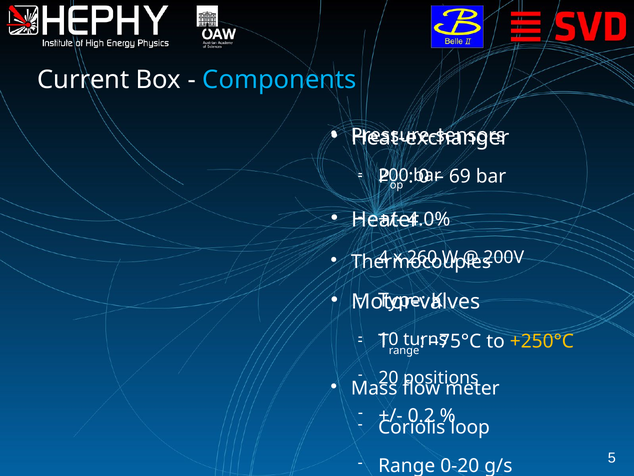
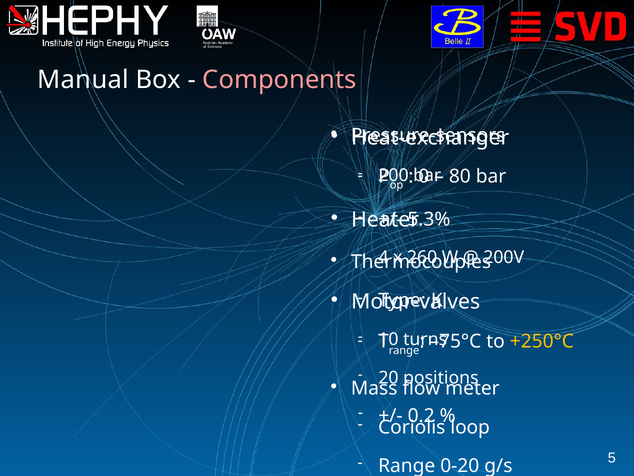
Current: Current -> Manual
Components colour: light blue -> pink
69: 69 -> 80
4.0%: 4.0% -> 5.3%
